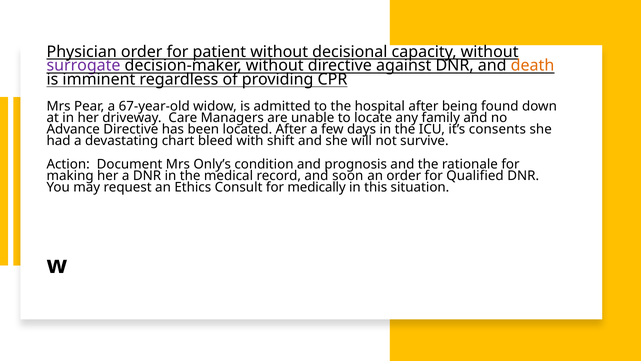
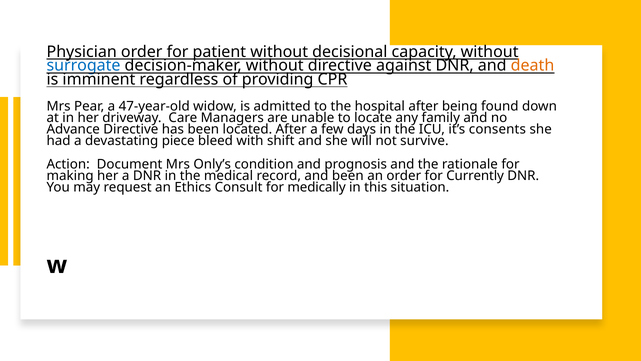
surrogate colour: purple -> blue
67-year-old: 67-year-old -> 47-year-old
chart: chart -> piece
and soon: soon -> been
Qualified: Qualified -> Currently
